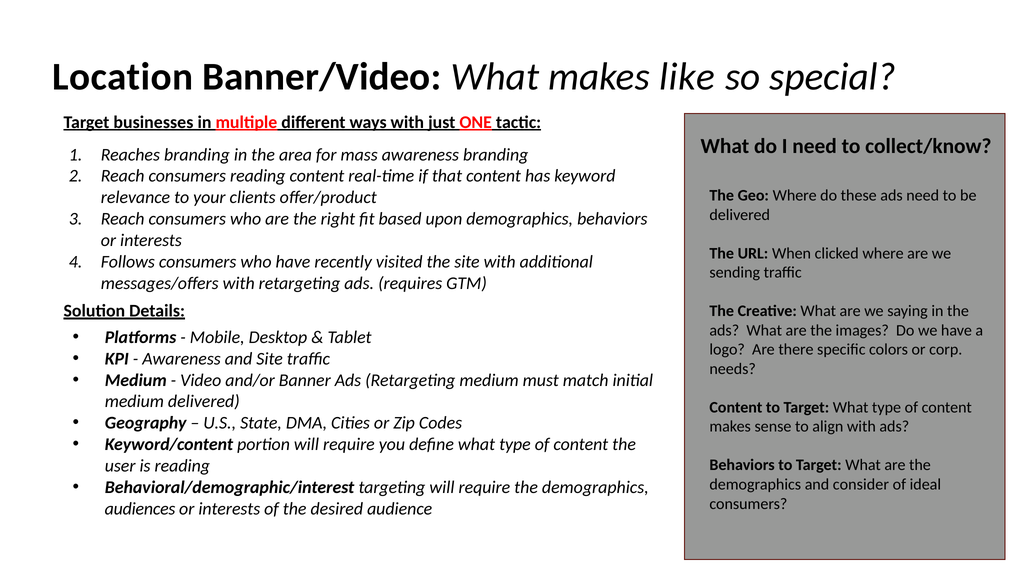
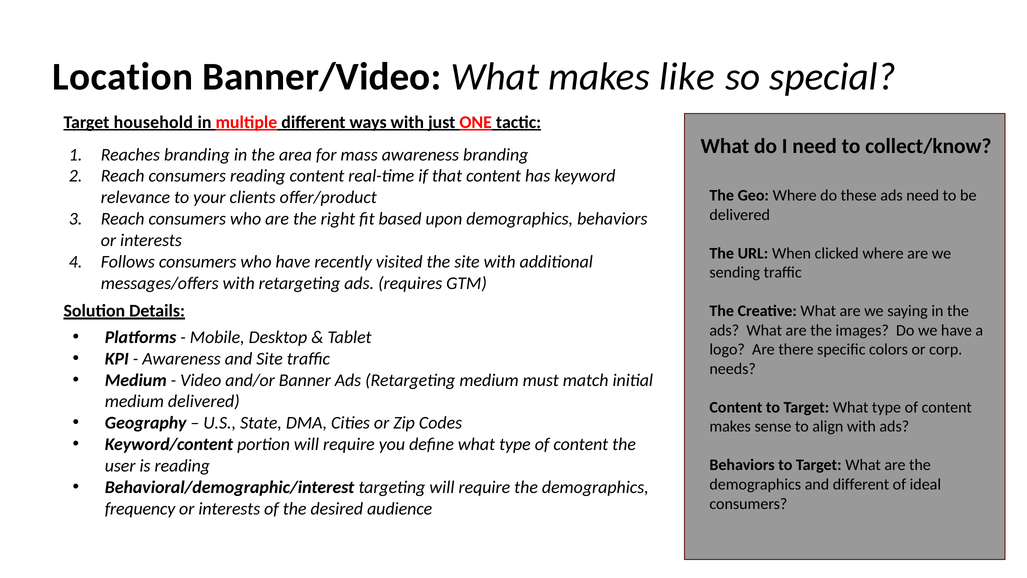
businesses: businesses -> household
and consider: consider -> different
audiences: audiences -> frequency
